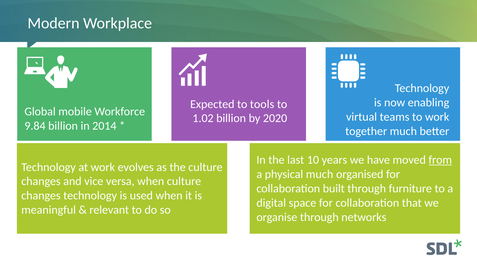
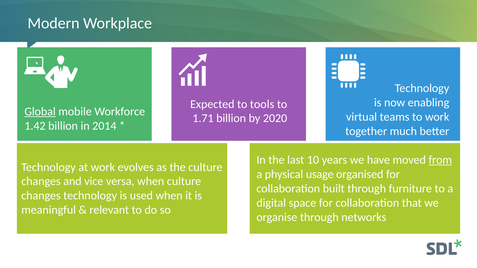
Global underline: none -> present
1.02: 1.02 -> 1.71
9.84: 9.84 -> 1.42
physical much: much -> usage
